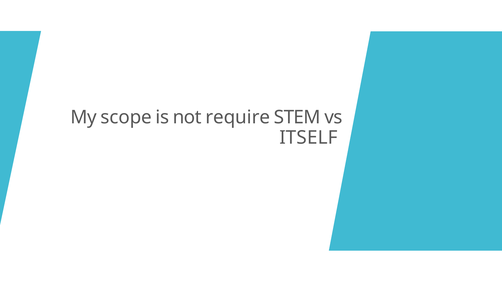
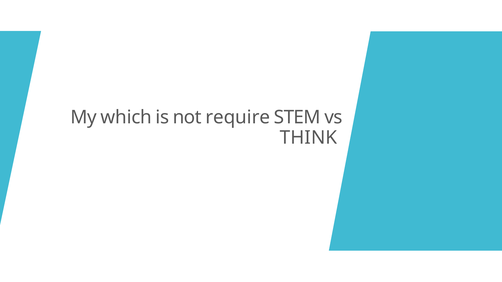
scope: scope -> which
ITSELF: ITSELF -> THINK
